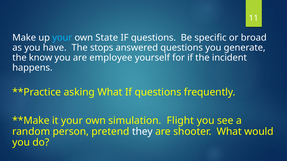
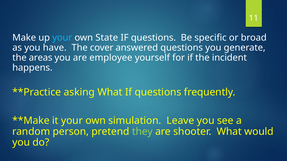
stops: stops -> cover
know: know -> areas
Flight: Flight -> Leave
they colour: white -> light green
